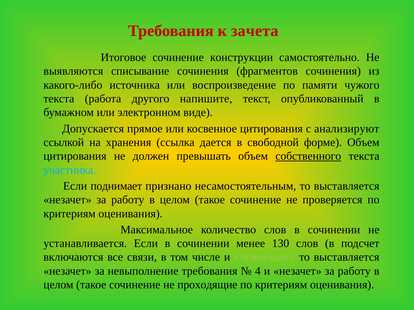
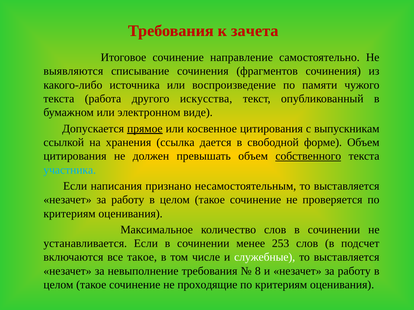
конструкции: конструкции -> направление
напишите: напишите -> искусства
прямое underline: none -> present
анализируют: анализируют -> выпускникам
поднимает: поднимает -> написания
130: 130 -> 253
все связи: связи -> такое
служебные colour: light green -> white
4: 4 -> 8
